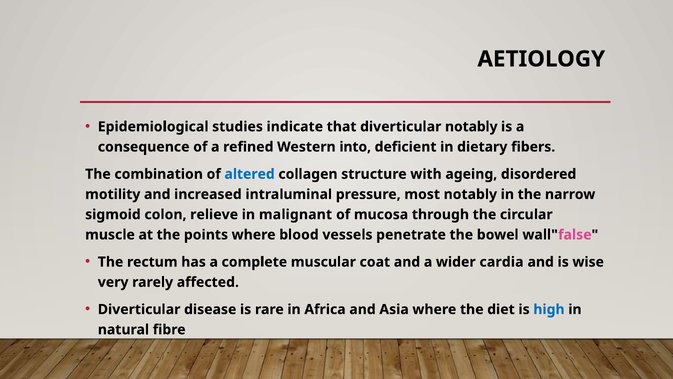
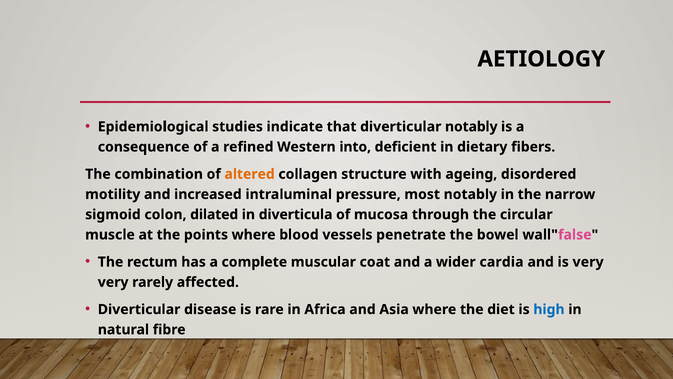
altered colour: blue -> orange
relieve: relieve -> dilated
malignant: malignant -> diverticula
is wise: wise -> very
